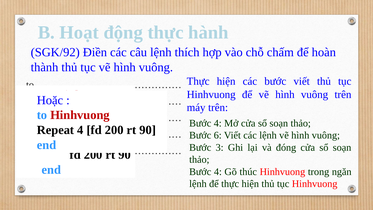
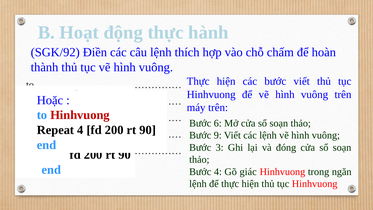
4 at (218, 123): 4 -> 6
6: 6 -> 9
thúc: thúc -> giác
